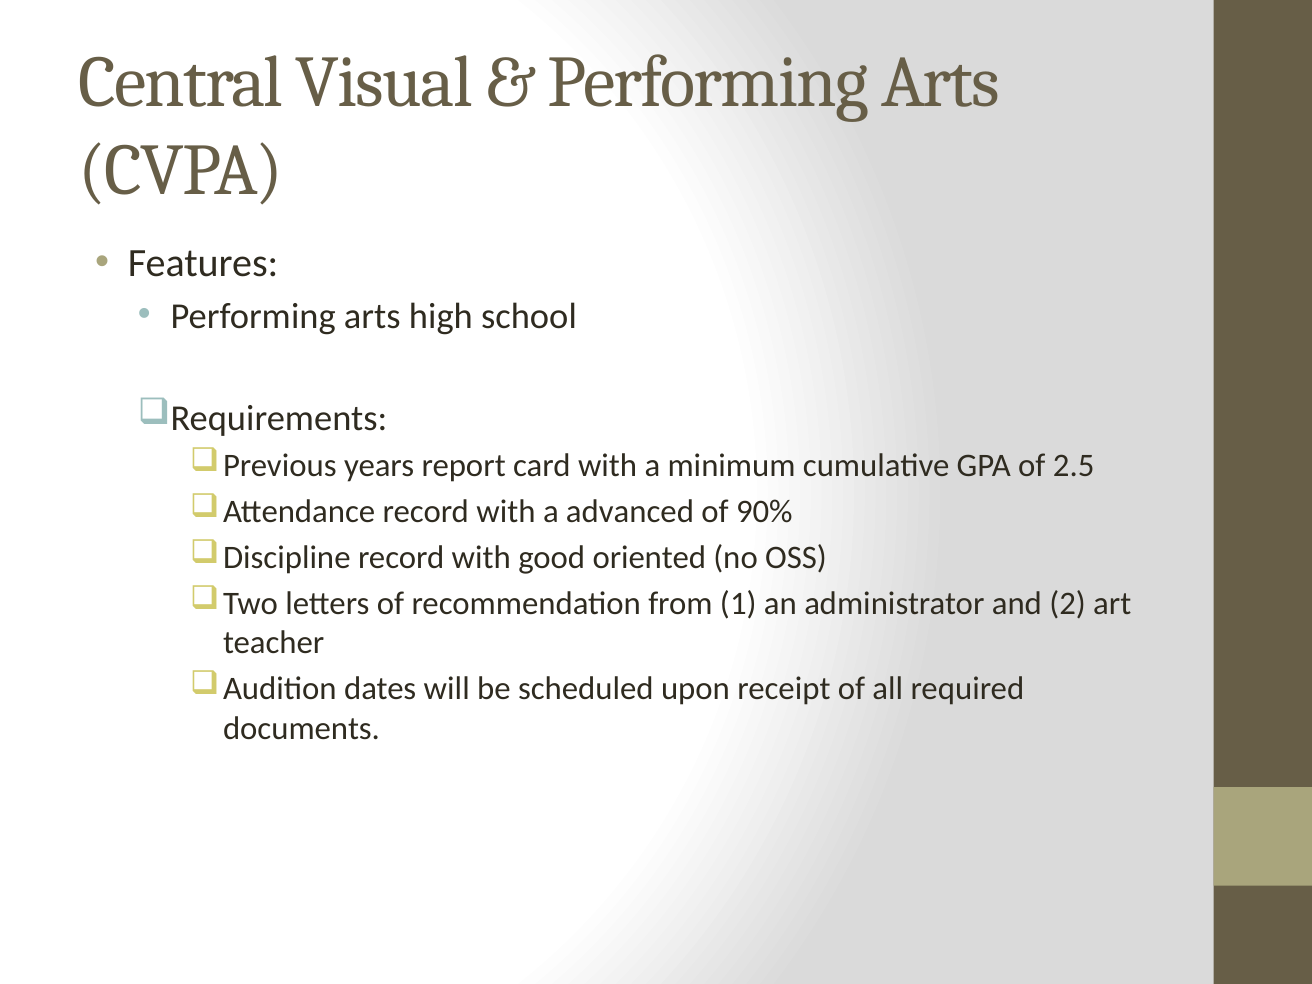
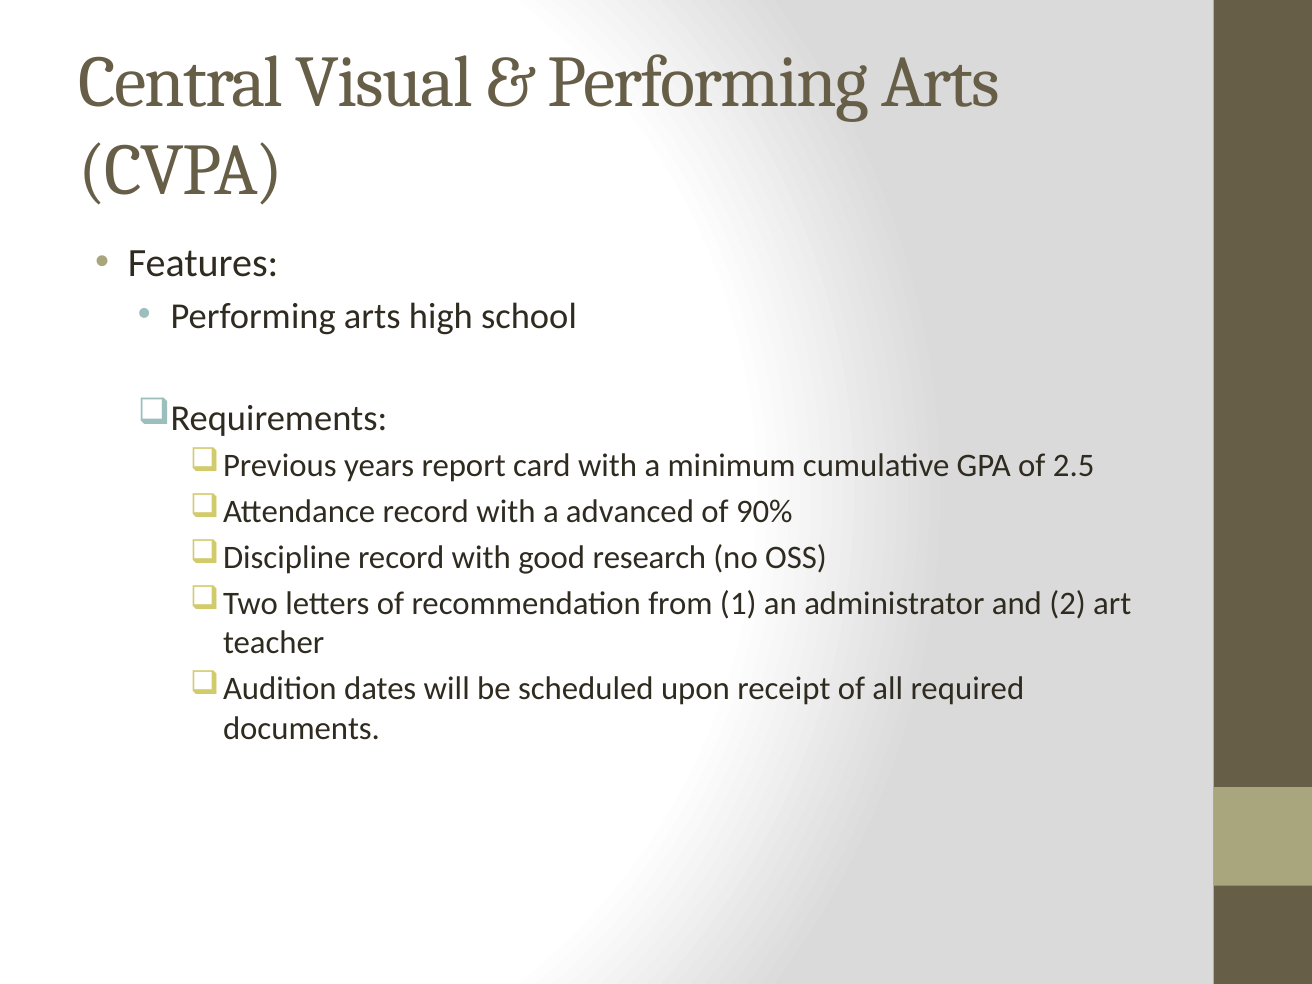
oriented: oriented -> research
